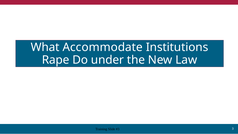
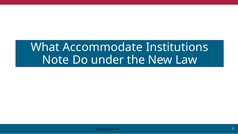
Rape: Rape -> Note
